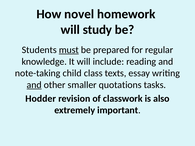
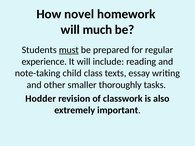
study: study -> much
knowledge: knowledge -> experience
and at (34, 85) underline: present -> none
quotations: quotations -> thoroughly
